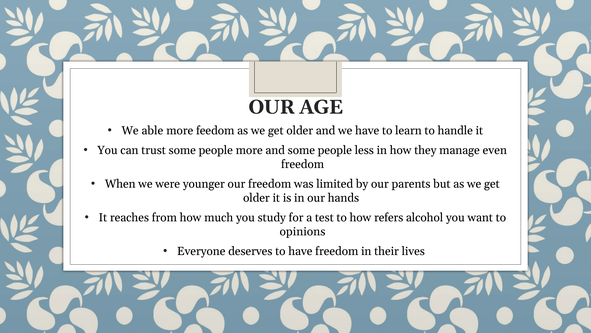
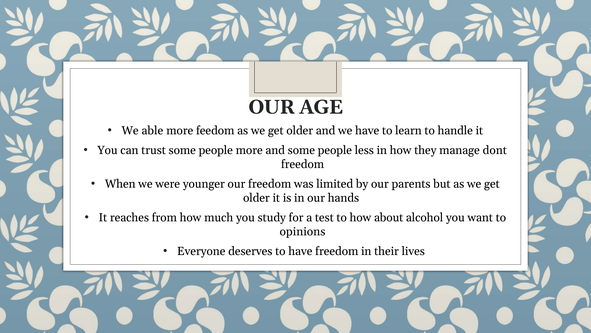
even: even -> dont
refers: refers -> about
